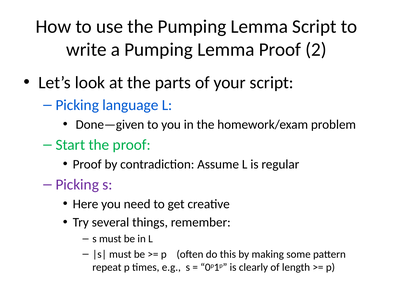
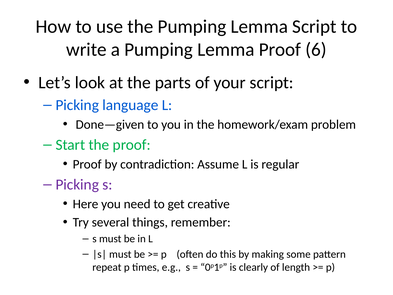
2: 2 -> 6
